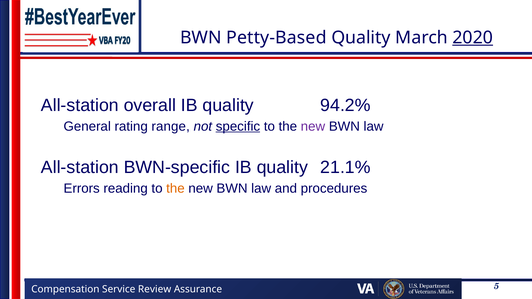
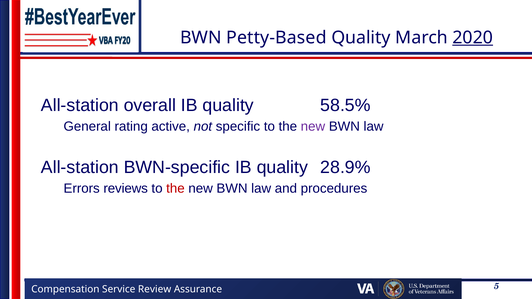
94.2%: 94.2% -> 58.5%
range: range -> active
specific underline: present -> none
21.1%: 21.1% -> 28.9%
reading: reading -> reviews
the at (175, 188) colour: orange -> red
